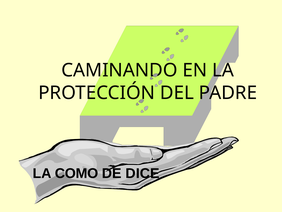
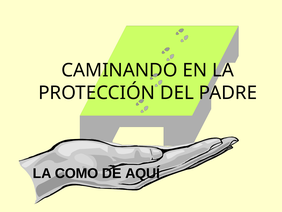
DICE: DICE -> AQUÍ
